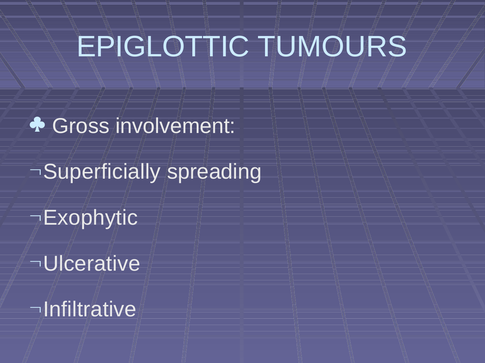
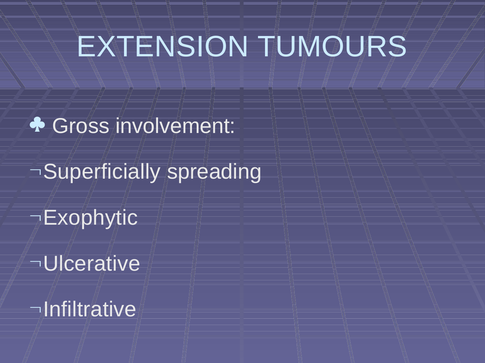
EPIGLOTTIC: EPIGLOTTIC -> EXTENSION
